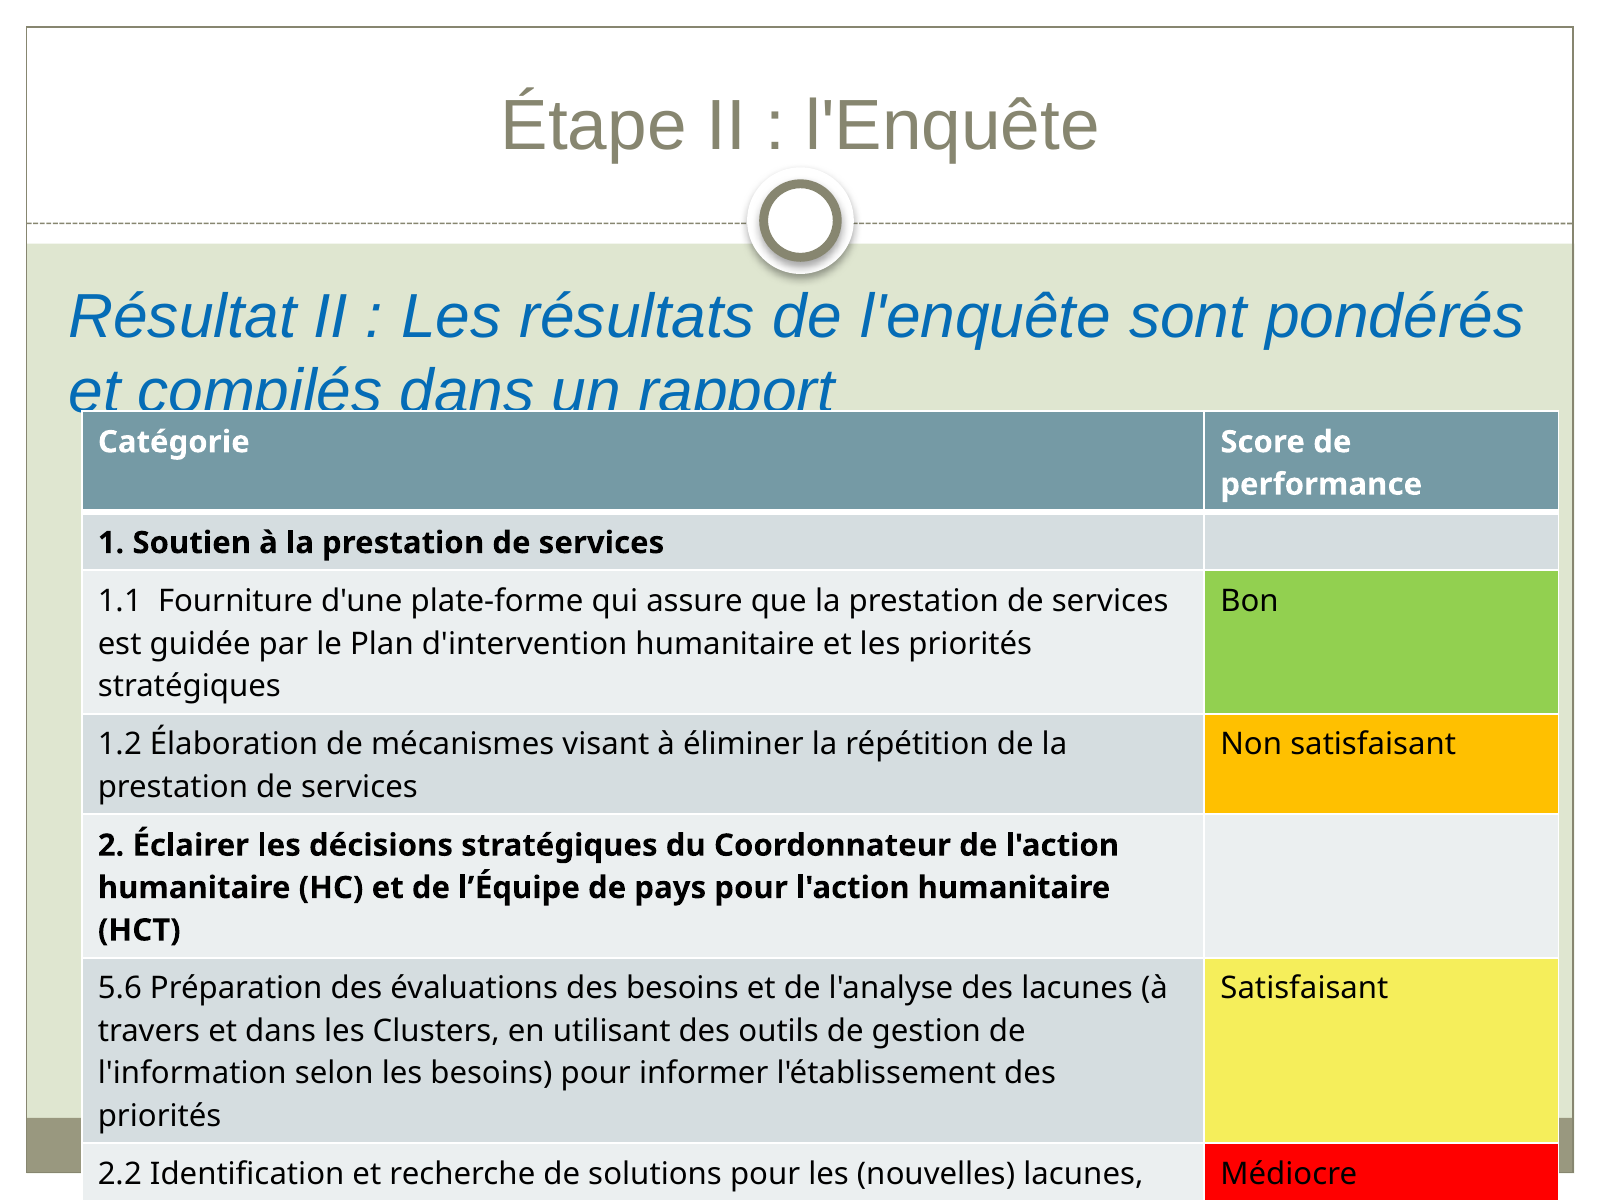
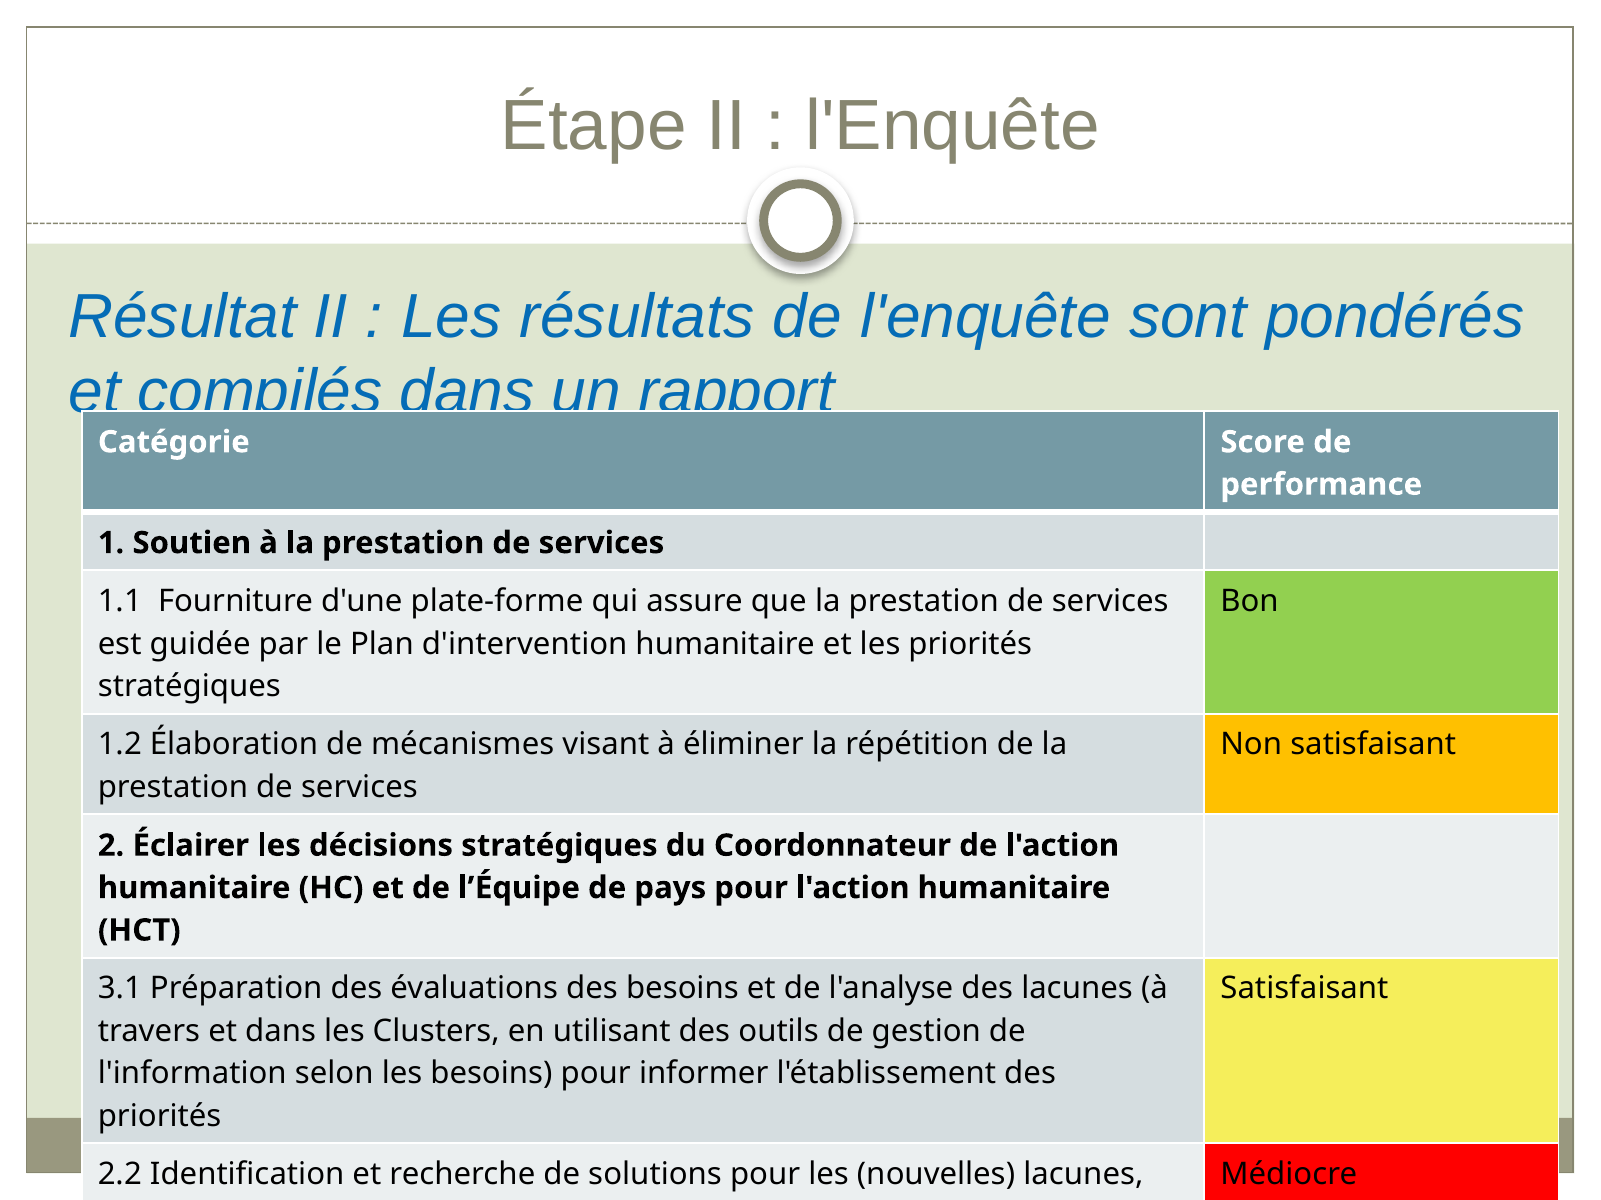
5.6: 5.6 -> 3.1
